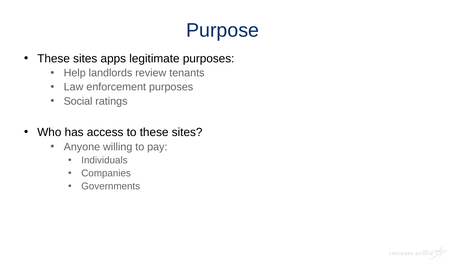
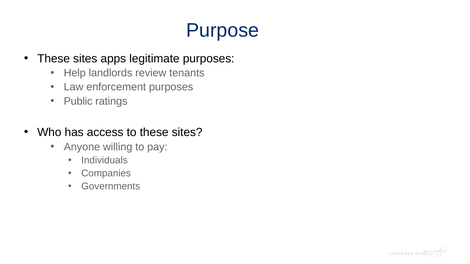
Social: Social -> Public
